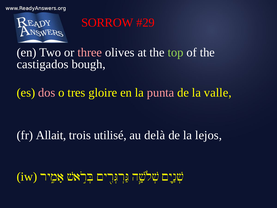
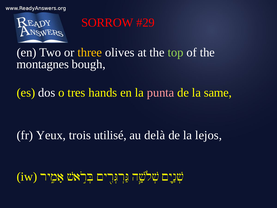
three colour: pink -> yellow
castigados: castigados -> montagnes
dos colour: pink -> white
gloire: gloire -> hands
valle: valle -> same
Allait: Allait -> Yeux
